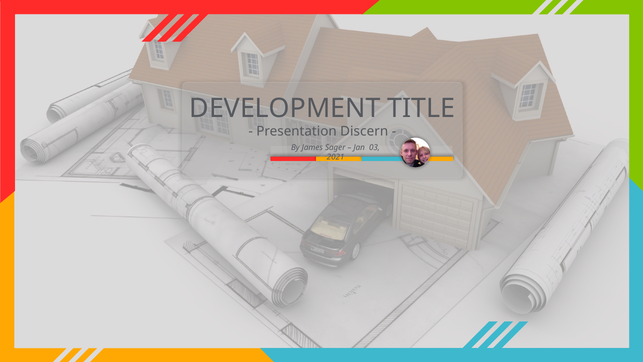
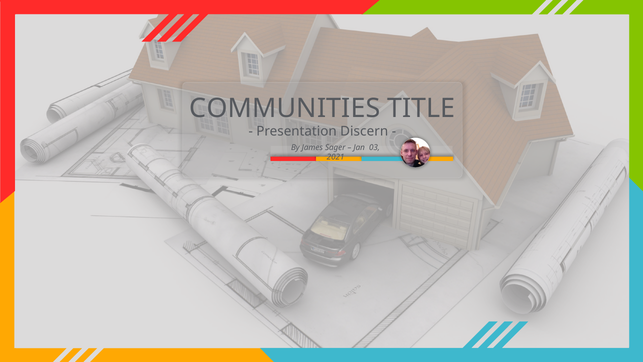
DEVELOPMENT: DEVELOPMENT -> COMMUNITIES
